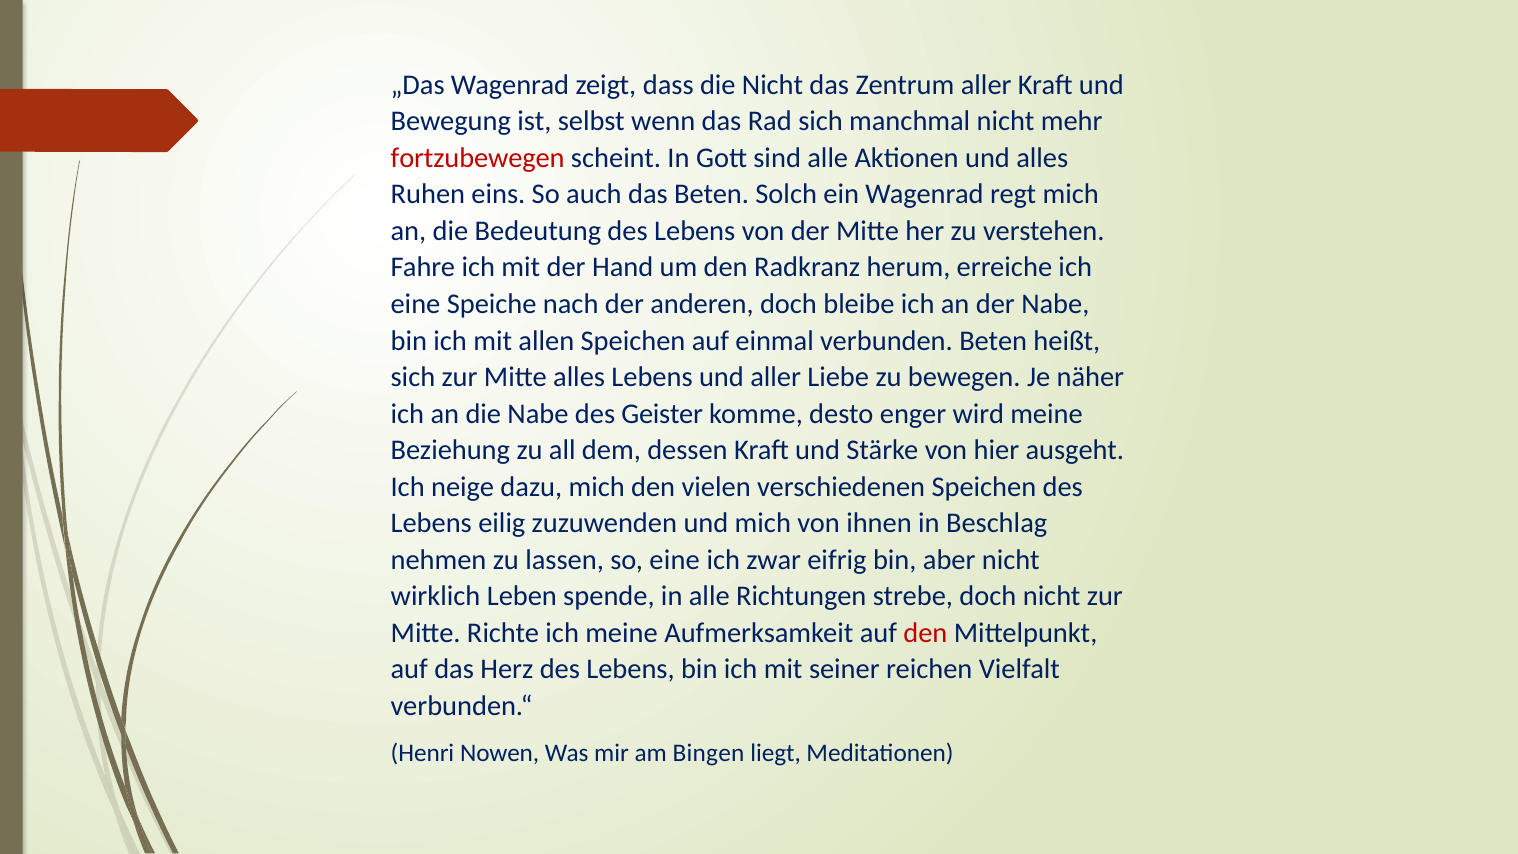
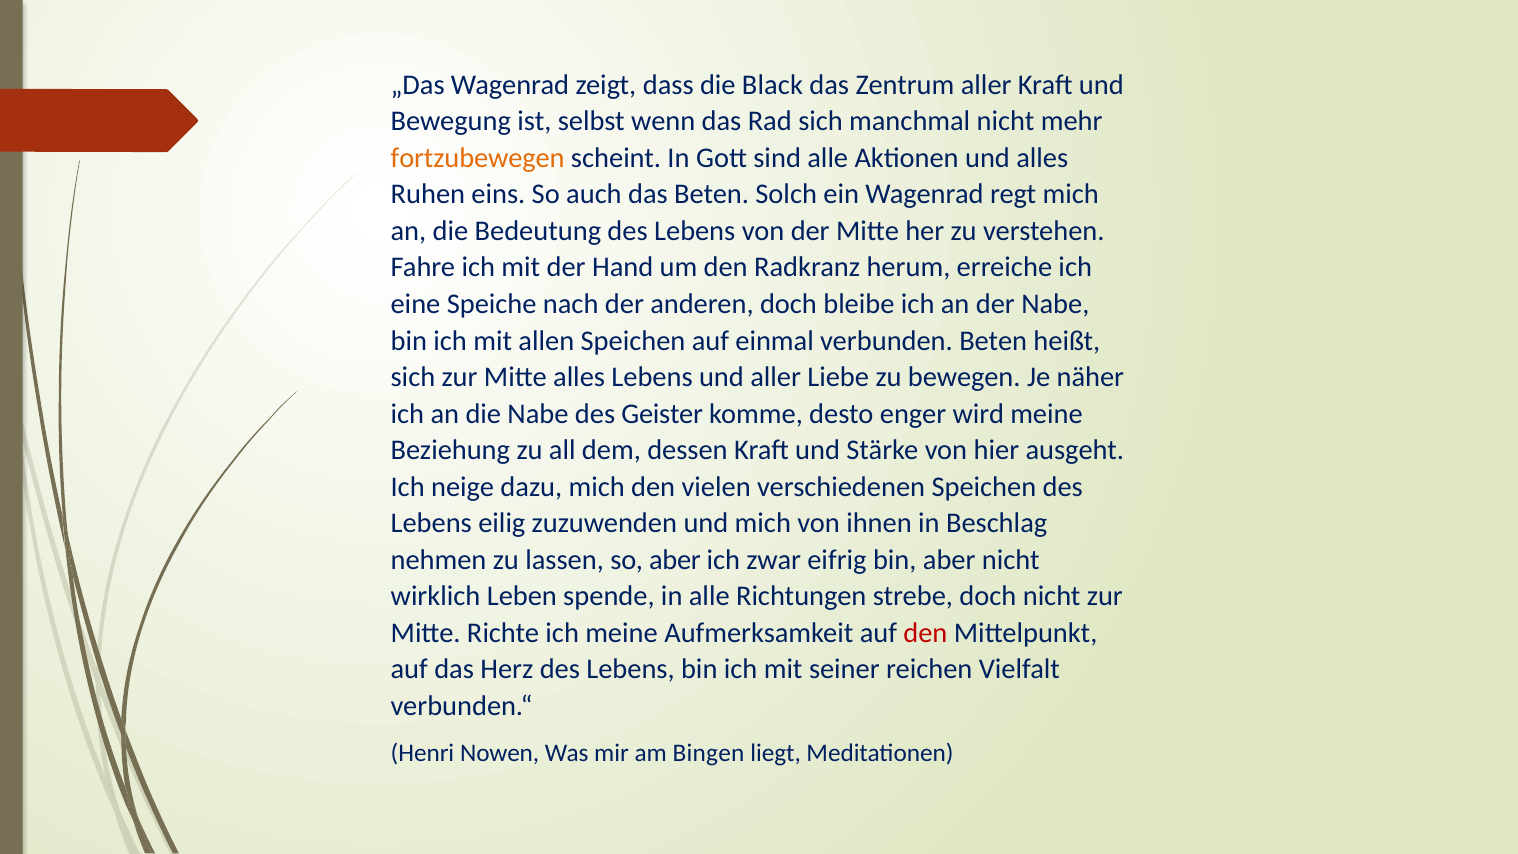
die Nicht: Nicht -> Black
fortzubewegen colour: red -> orange
so eine: eine -> aber
